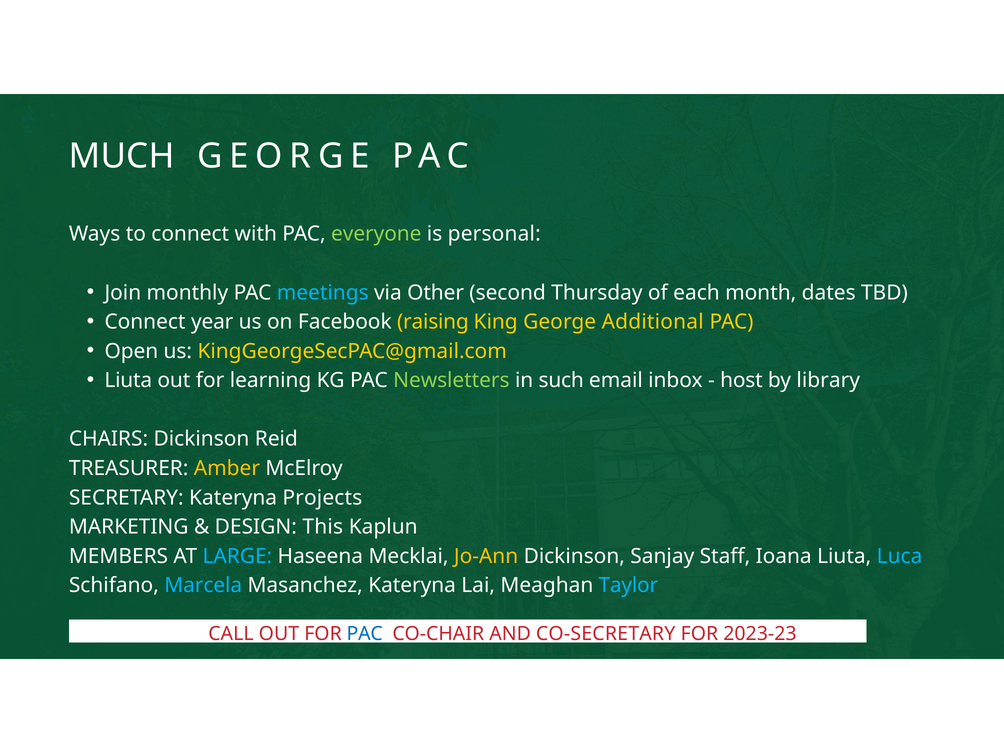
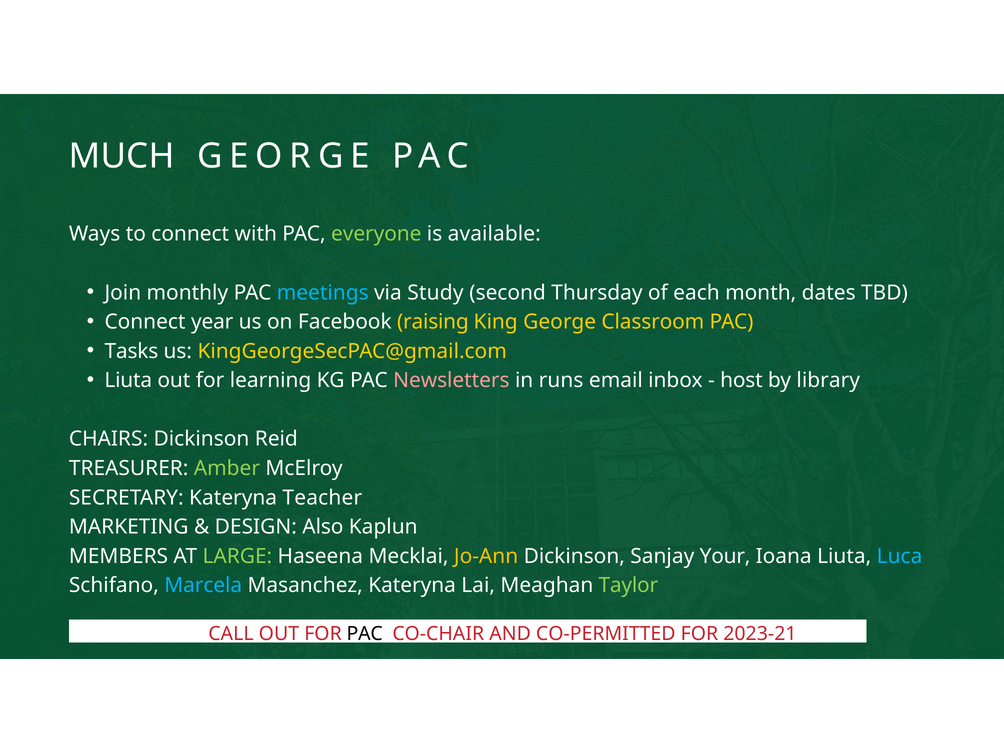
personal: personal -> available
Other: Other -> Study
Additional: Additional -> Classroom
Open: Open -> Tasks
Newsletters colour: light green -> pink
such: such -> runs
Amber colour: yellow -> light green
Projects: Projects -> Teacher
This: This -> Also
LARGE colour: light blue -> light green
Staff: Staff -> Your
Taylor colour: light blue -> light green
PAC at (365, 634) colour: blue -> black
CO-SECRETARY: CO-SECRETARY -> CO-PERMITTED
2023-23: 2023-23 -> 2023-21
